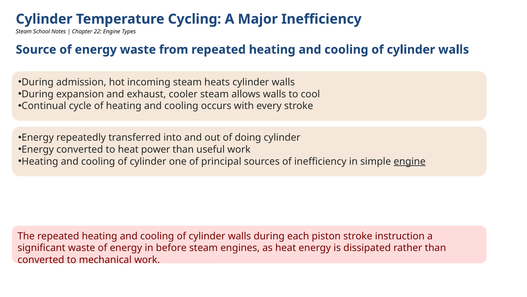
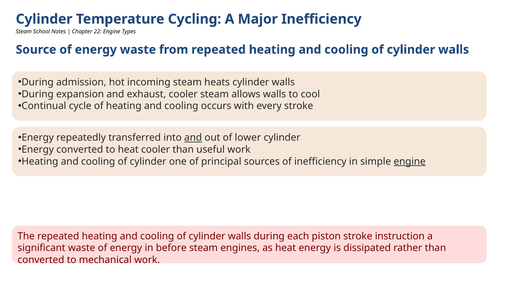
and at (193, 138) underline: none -> present
doing: doing -> lower
heat power: power -> cooler
